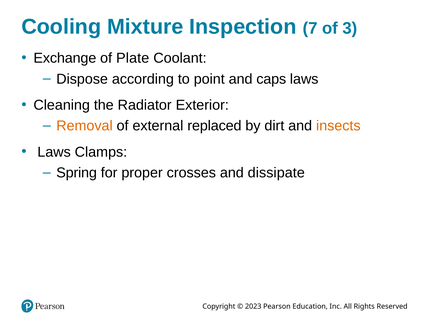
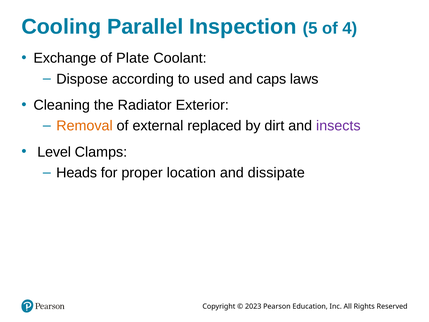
Mixture: Mixture -> Parallel
7: 7 -> 5
3: 3 -> 4
point: point -> used
insects colour: orange -> purple
Laws at (54, 152): Laws -> Level
Spring: Spring -> Heads
crosses: crosses -> location
